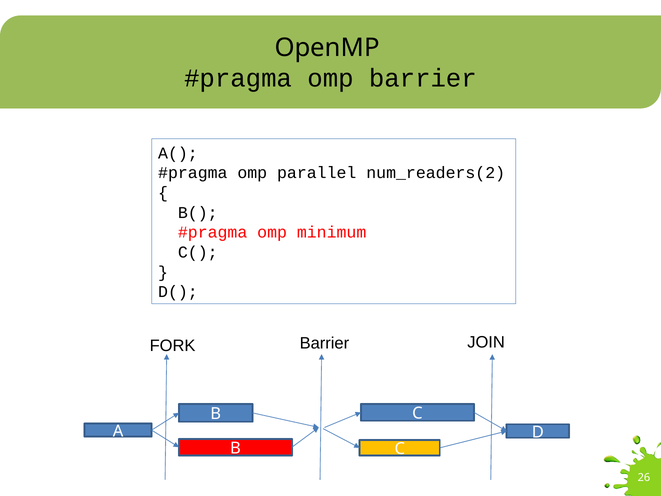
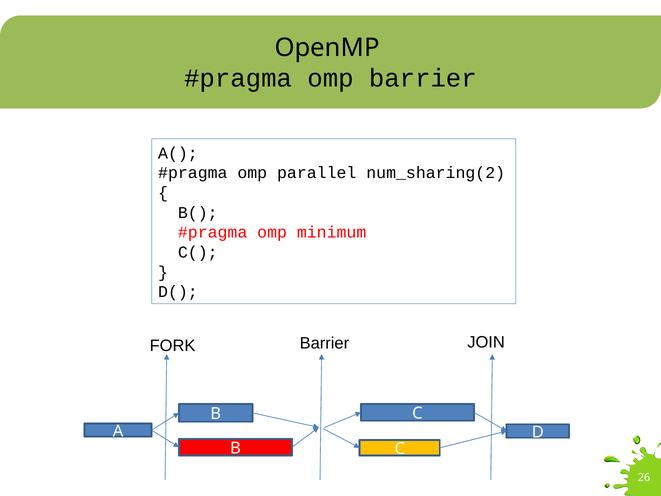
num_readers(2: num_readers(2 -> num_sharing(2
